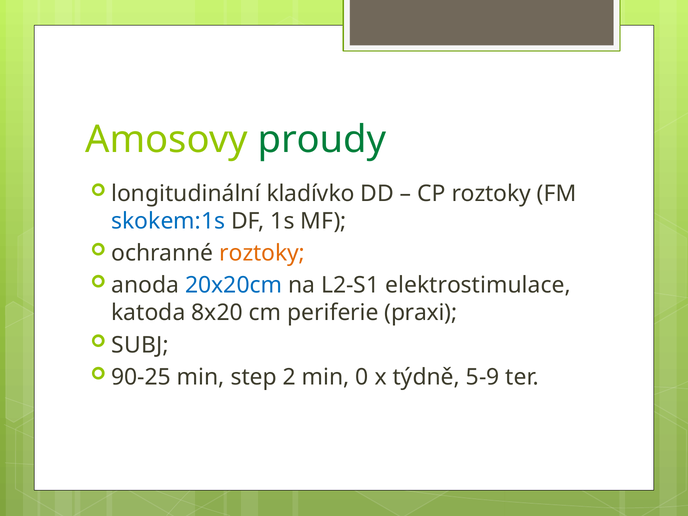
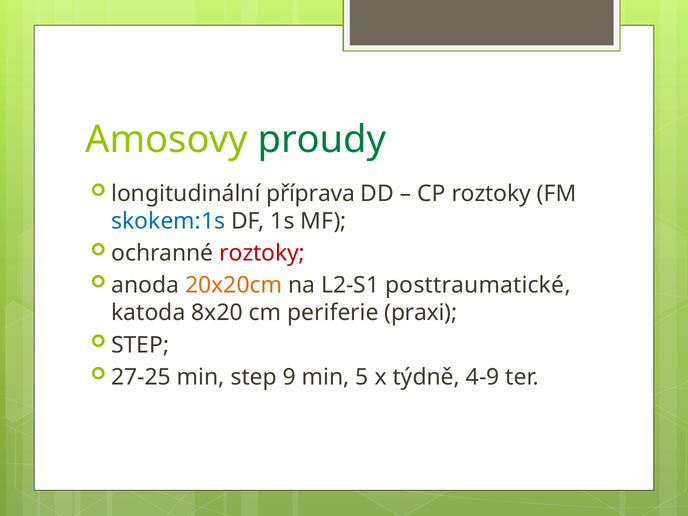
kladívko: kladívko -> příprava
roztoky at (262, 253) colour: orange -> red
20x20cm colour: blue -> orange
elektrostimulace: elektrostimulace -> posttraumatické
SUBJ at (140, 345): SUBJ -> STEP
90-25: 90-25 -> 27-25
2: 2 -> 9
0: 0 -> 5
5-9: 5-9 -> 4-9
